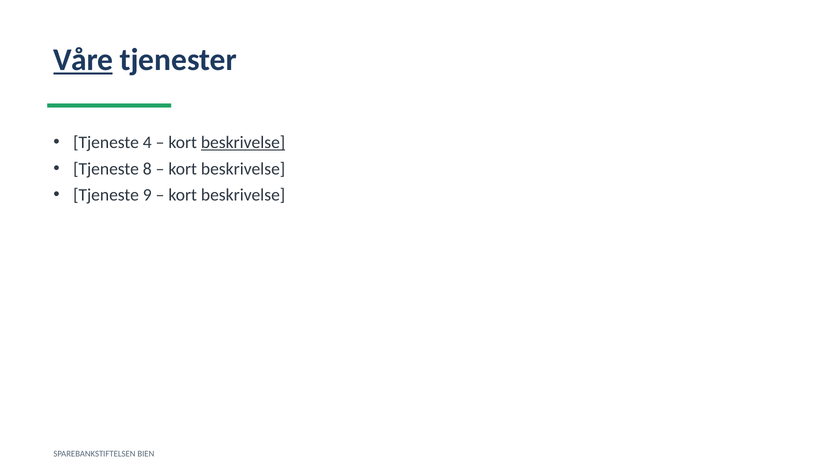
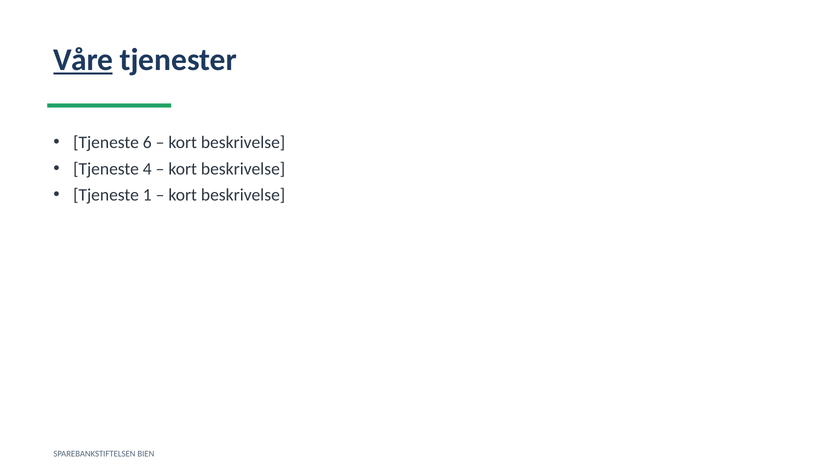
4: 4 -> 6
beskrivelse at (243, 142) underline: present -> none
8: 8 -> 4
9: 9 -> 1
